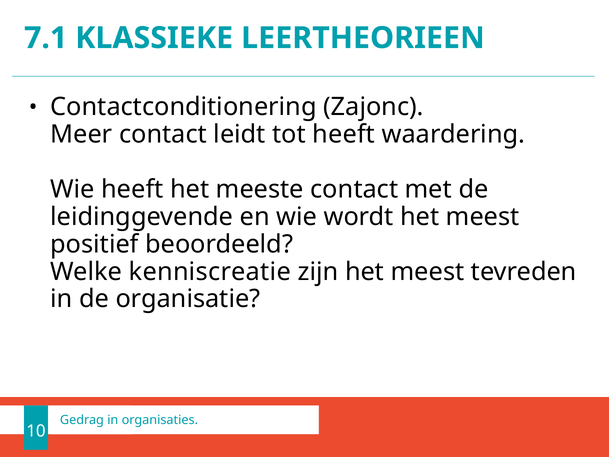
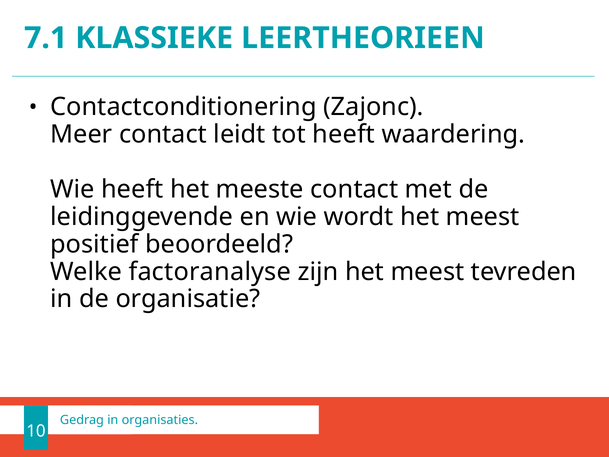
kenniscreatie: kenniscreatie -> factoranalyse
